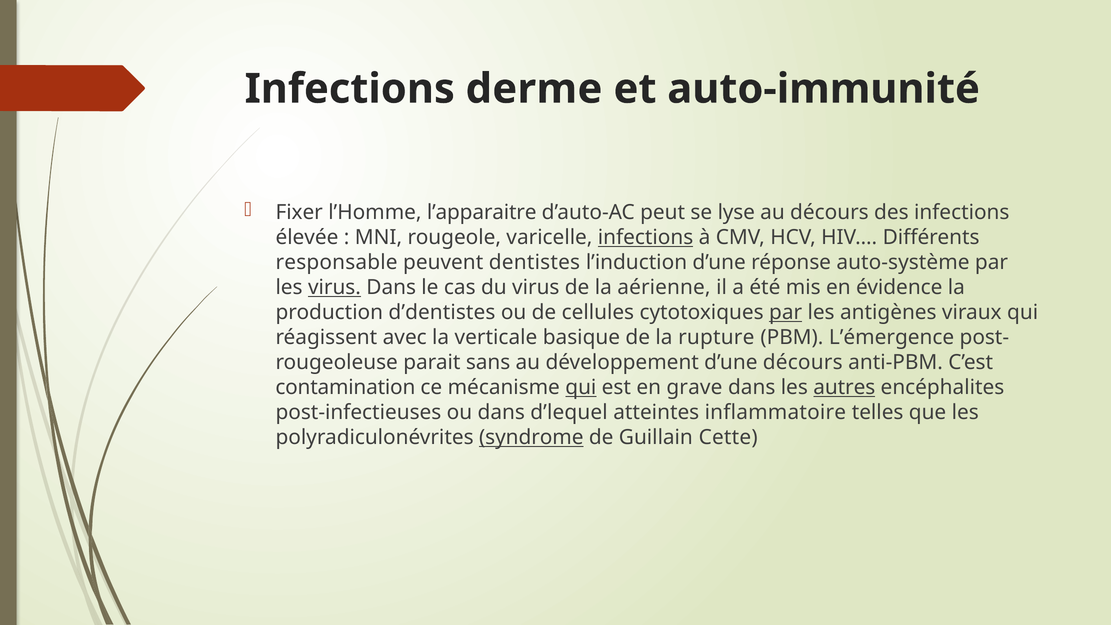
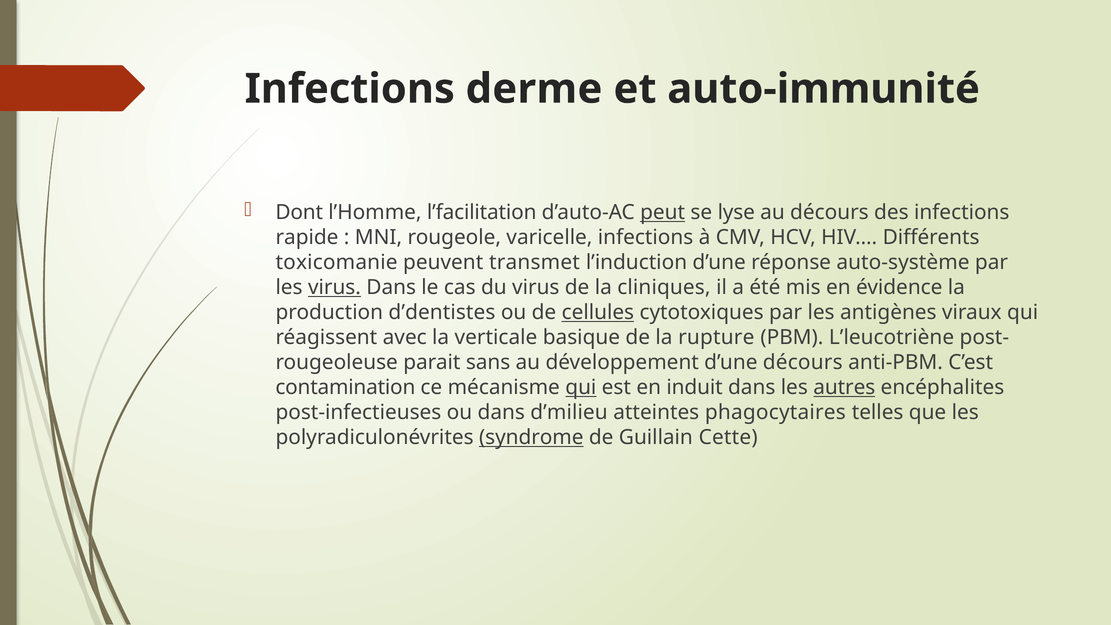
Fixer: Fixer -> Dont
l’apparaitre: l’apparaitre -> l’facilitation
peut underline: none -> present
élevée: élevée -> rapide
infections at (646, 238) underline: present -> none
responsable: responsable -> toxicomanie
dentistes: dentistes -> transmet
aérienne: aérienne -> cliniques
cellules underline: none -> present
par at (786, 313) underline: present -> none
L’émergence: L’émergence -> L’leucotriène
grave: grave -> induit
d’lequel: d’lequel -> d’milieu
inflammatoire: inflammatoire -> phagocytaires
